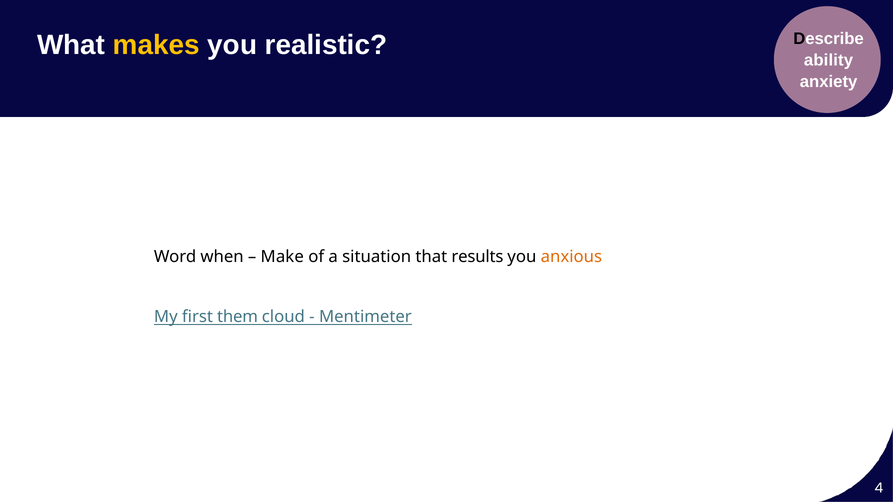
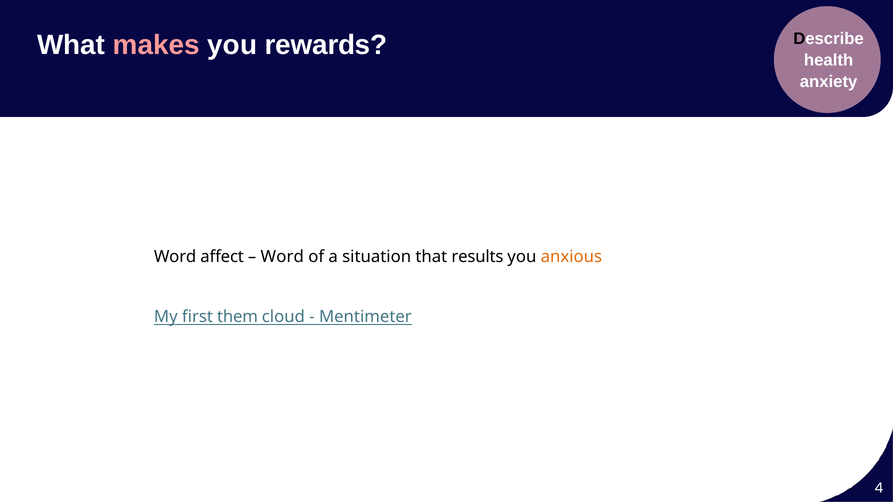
makes colour: yellow -> pink
realistic: realistic -> rewards
ability: ability -> health
when: when -> affect
Make at (282, 257): Make -> Word
